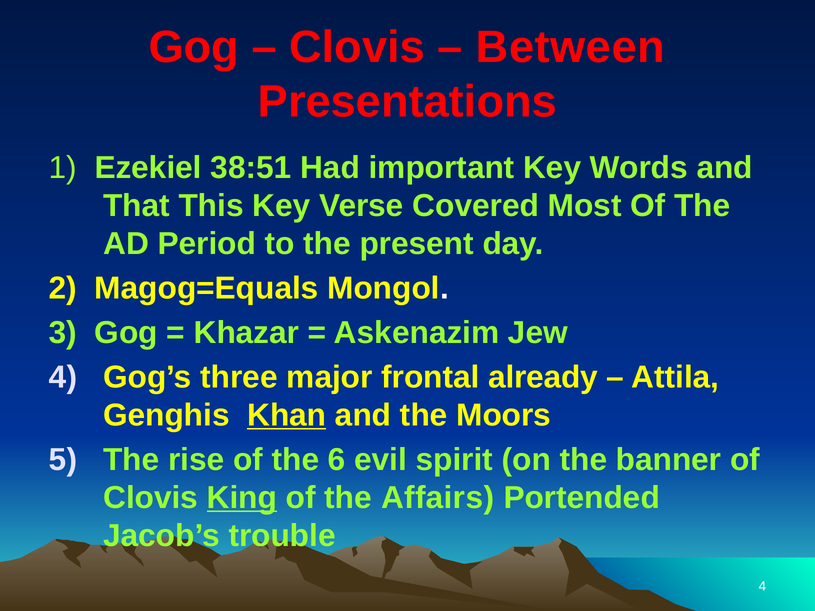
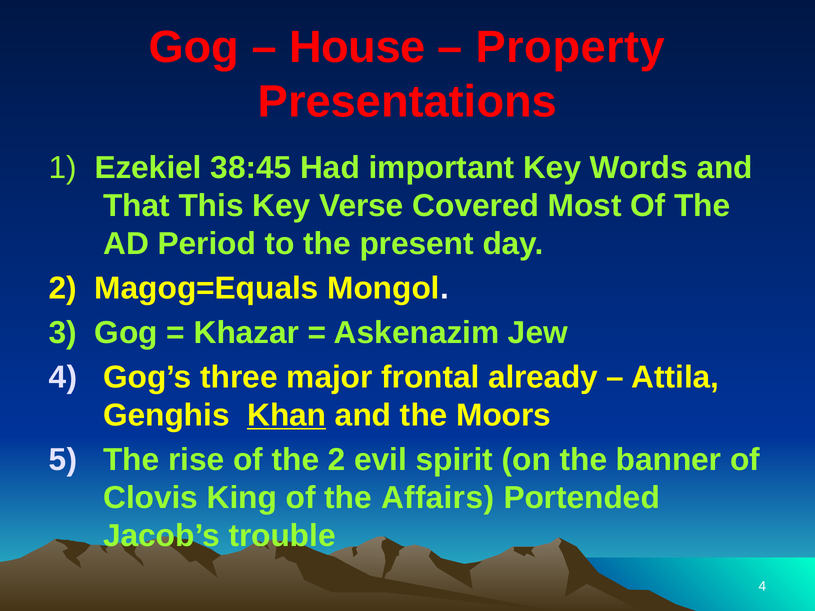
Clovis at (357, 47): Clovis -> House
Between: Between -> Property
38:51: 38:51 -> 38:45
the 6: 6 -> 2
King underline: present -> none
